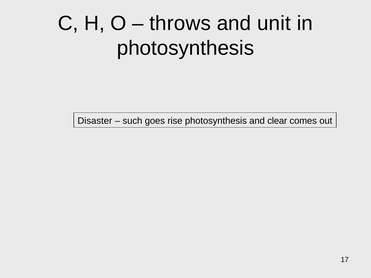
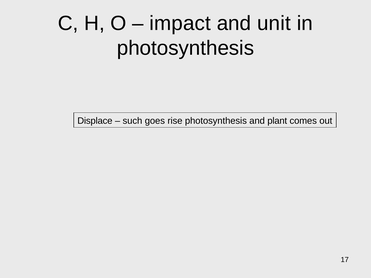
throws: throws -> impact
Disaster: Disaster -> Displace
clear: clear -> plant
